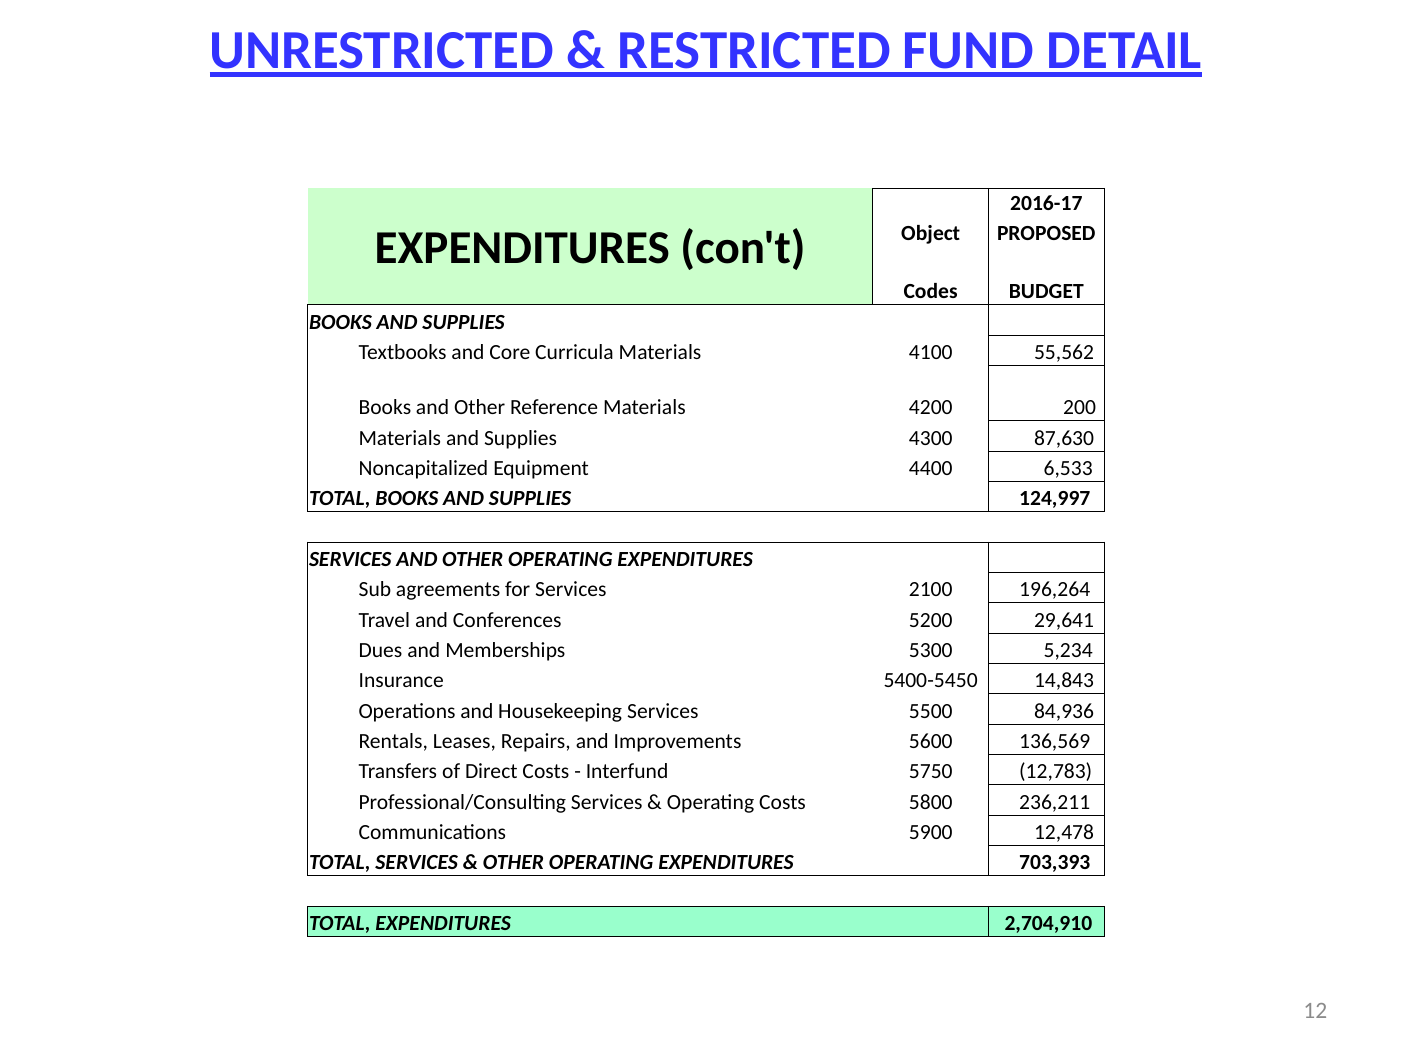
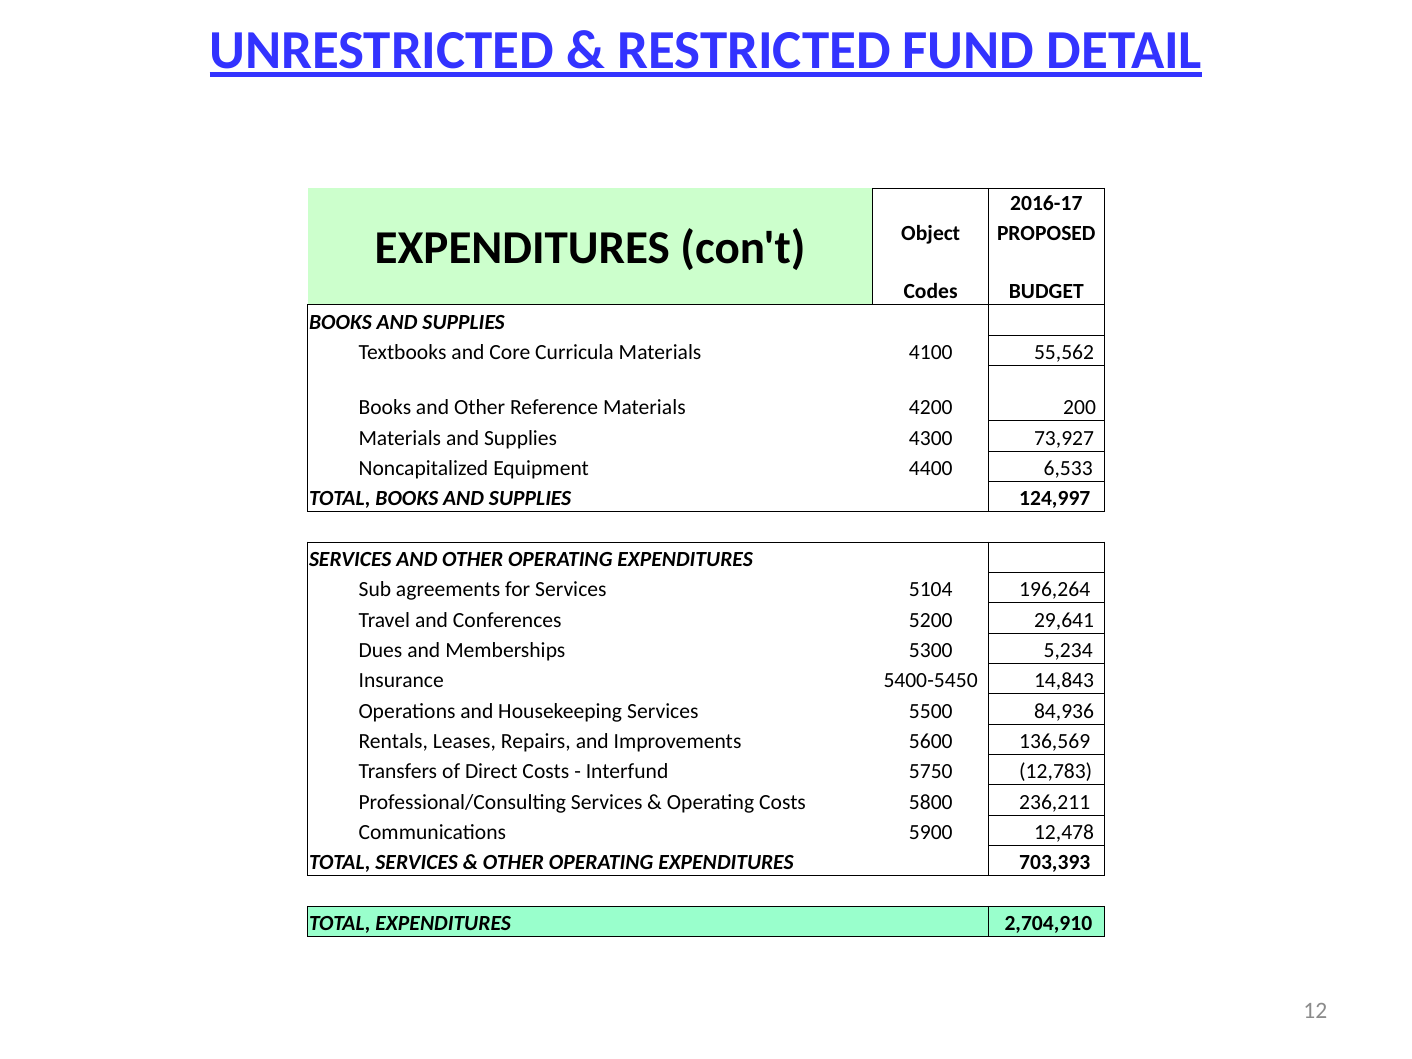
87,630: 87,630 -> 73,927
2100: 2100 -> 5104
